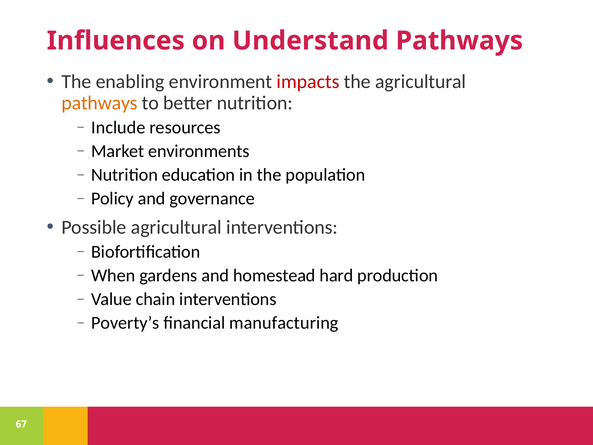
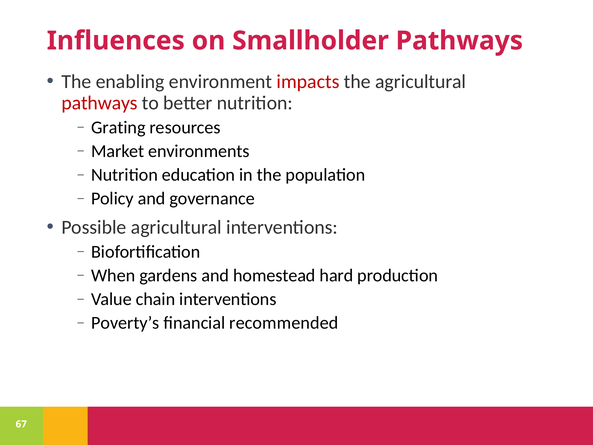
Understand: Understand -> Smallholder
pathways at (100, 103) colour: orange -> red
Include: Include -> Grating
manufacturing: manufacturing -> recommended
